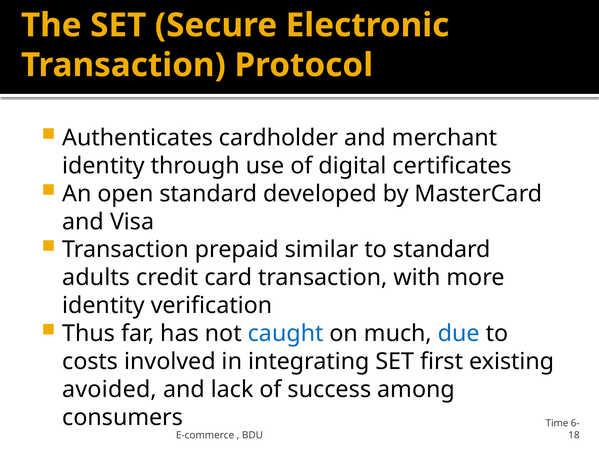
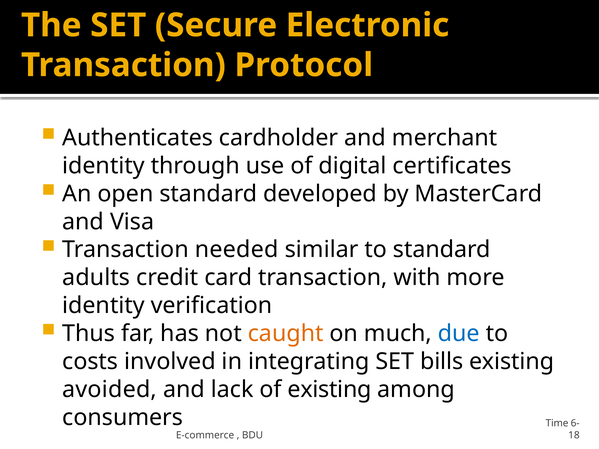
prepaid: prepaid -> needed
caught colour: blue -> orange
first: first -> bills
of success: success -> existing
